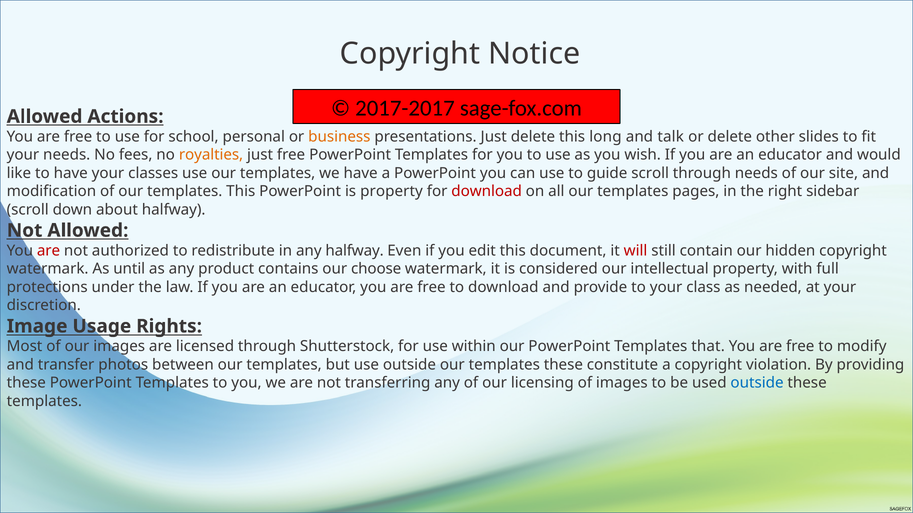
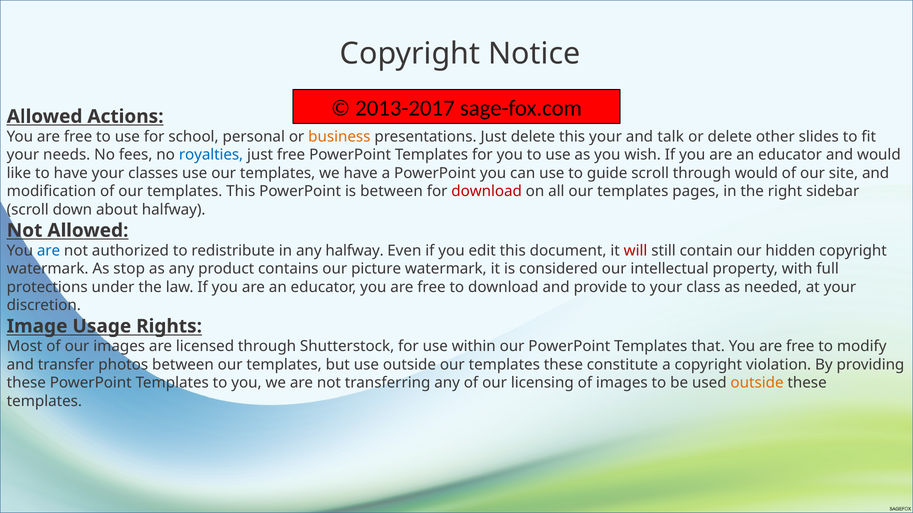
2017-2017: 2017-2017 -> 2013-2017
this long: long -> your
royalties colour: orange -> blue
through needs: needs -> would
is property: property -> between
are at (49, 251) colour: red -> blue
until: until -> stop
choose: choose -> picture
outside at (757, 383) colour: blue -> orange
